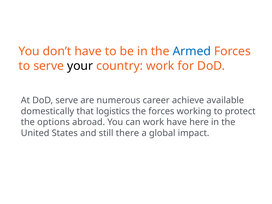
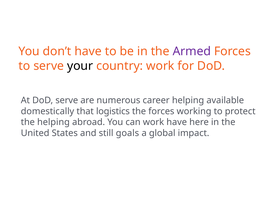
Armed colour: blue -> purple
career achieve: achieve -> helping
the options: options -> helping
there: there -> goals
